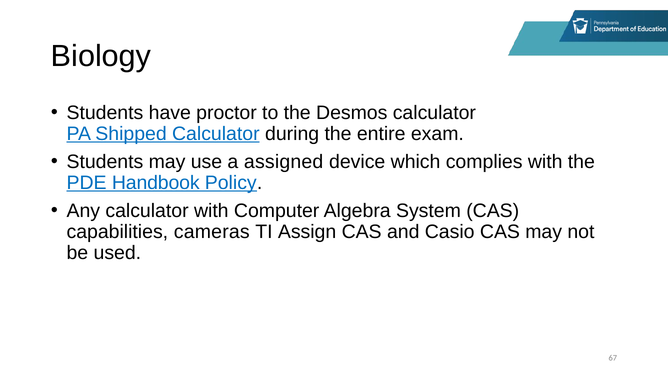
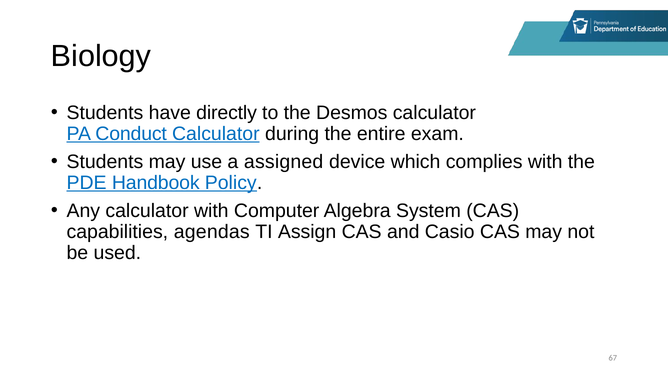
proctor: proctor -> directly
Shipped: Shipped -> Conduct
cameras: cameras -> agendas
